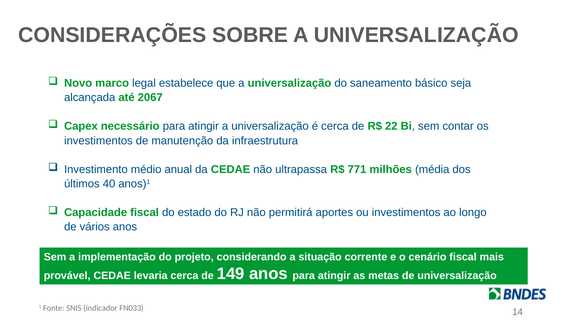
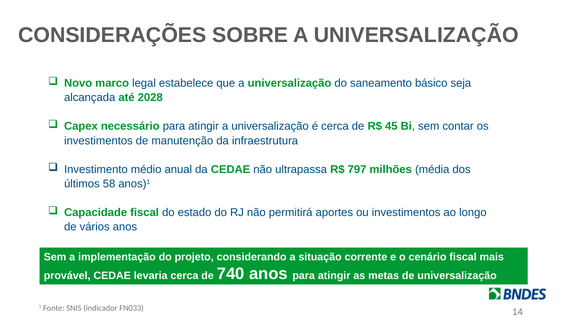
2067: 2067 -> 2028
22: 22 -> 45
771: 771 -> 797
40: 40 -> 58
149: 149 -> 740
